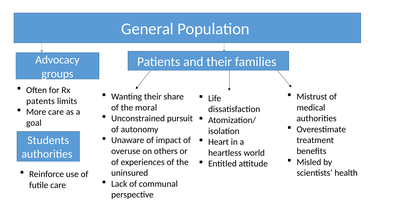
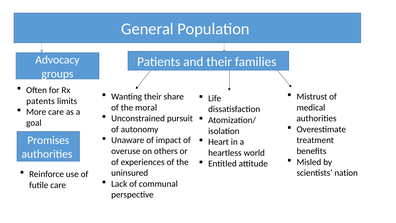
Students: Students -> Promises
health: health -> nation
